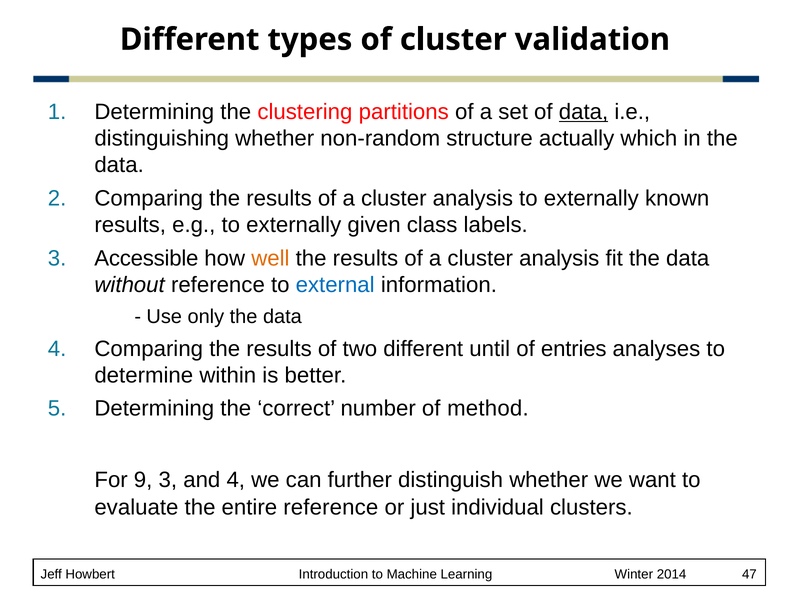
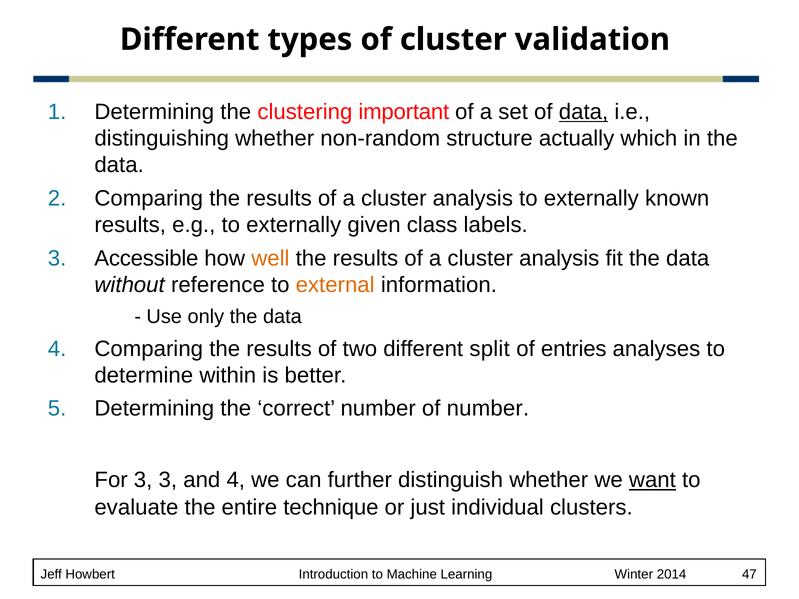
partitions: partitions -> important
external colour: blue -> orange
until: until -> split
of method: method -> number
For 9: 9 -> 3
want underline: none -> present
entire reference: reference -> technique
